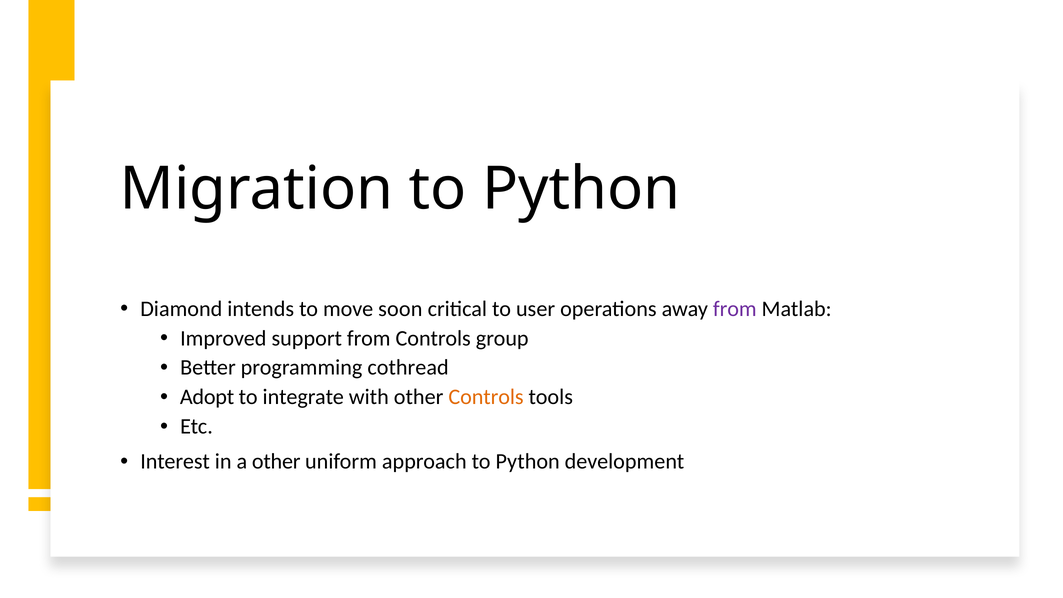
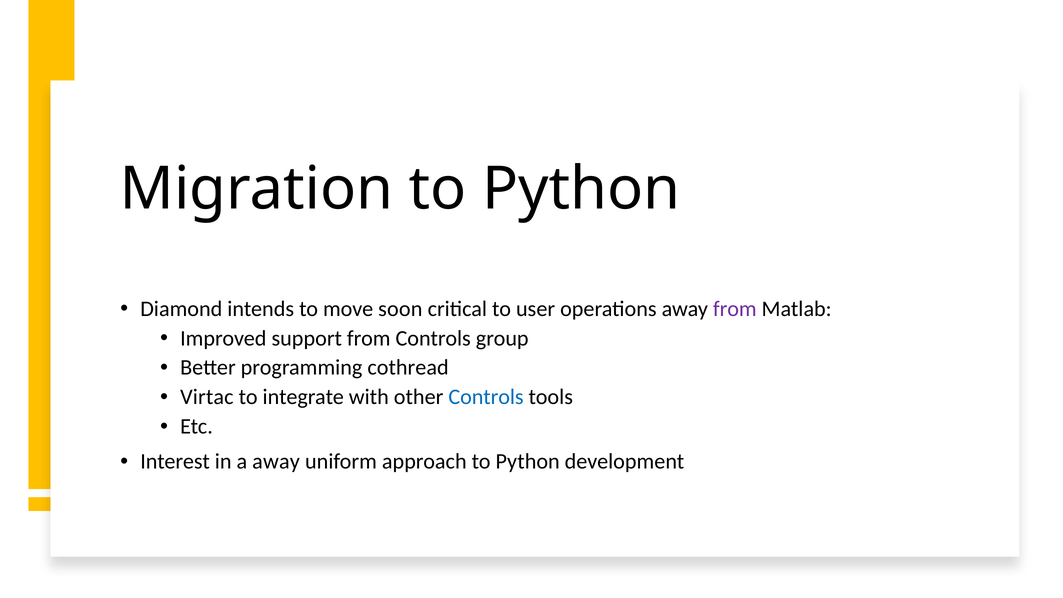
Adopt: Adopt -> Virtac
Controls at (486, 397) colour: orange -> blue
a other: other -> away
